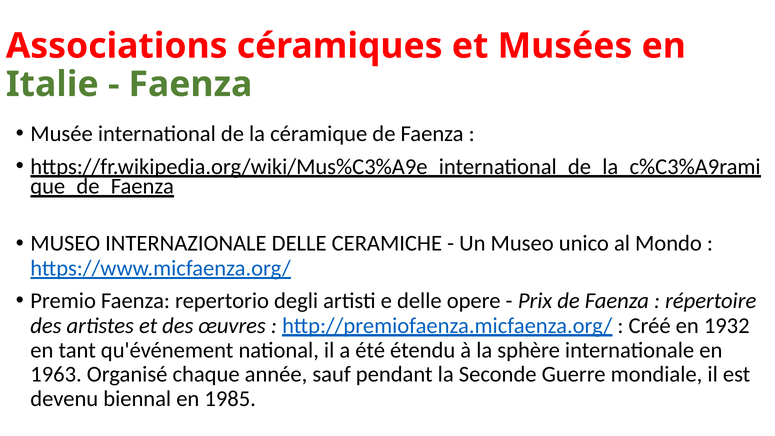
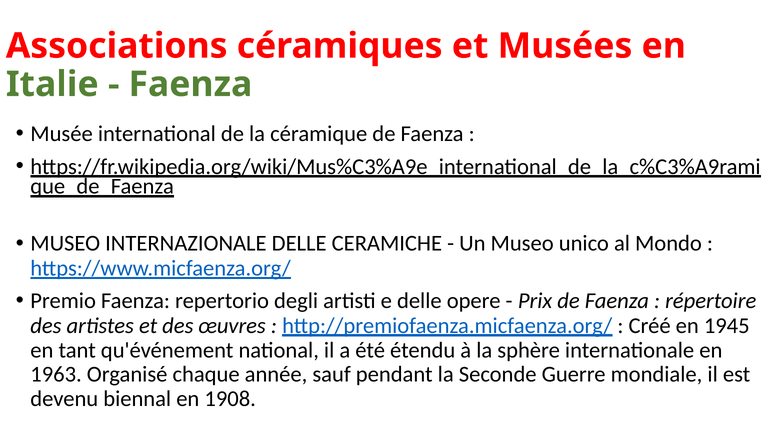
1932: 1932 -> 1945
1985: 1985 -> 1908
